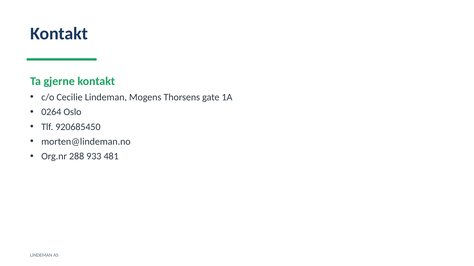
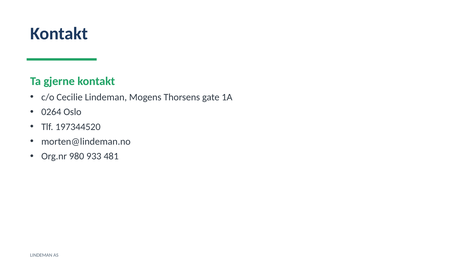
920685450: 920685450 -> 197344520
288: 288 -> 980
